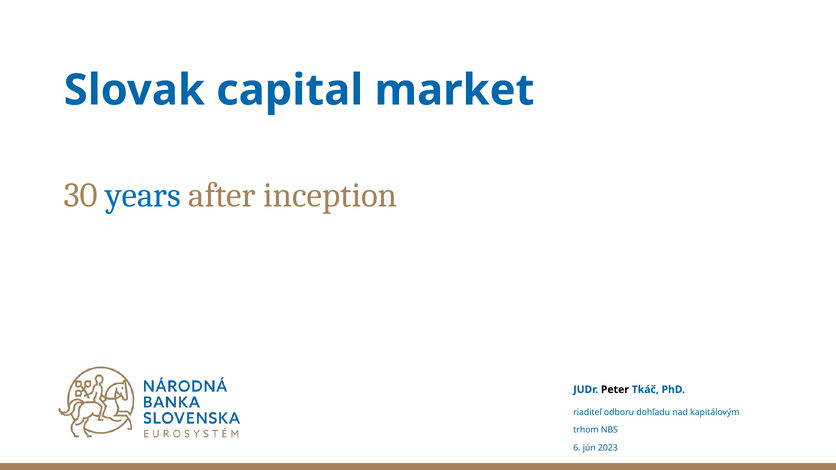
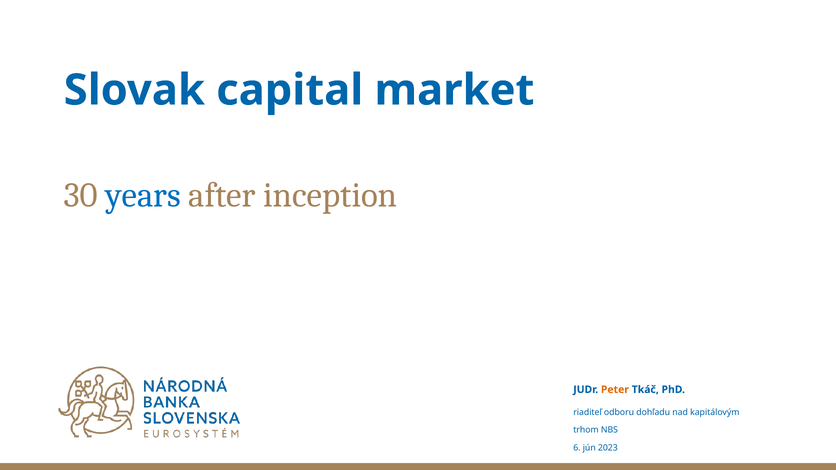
Peter colour: black -> orange
